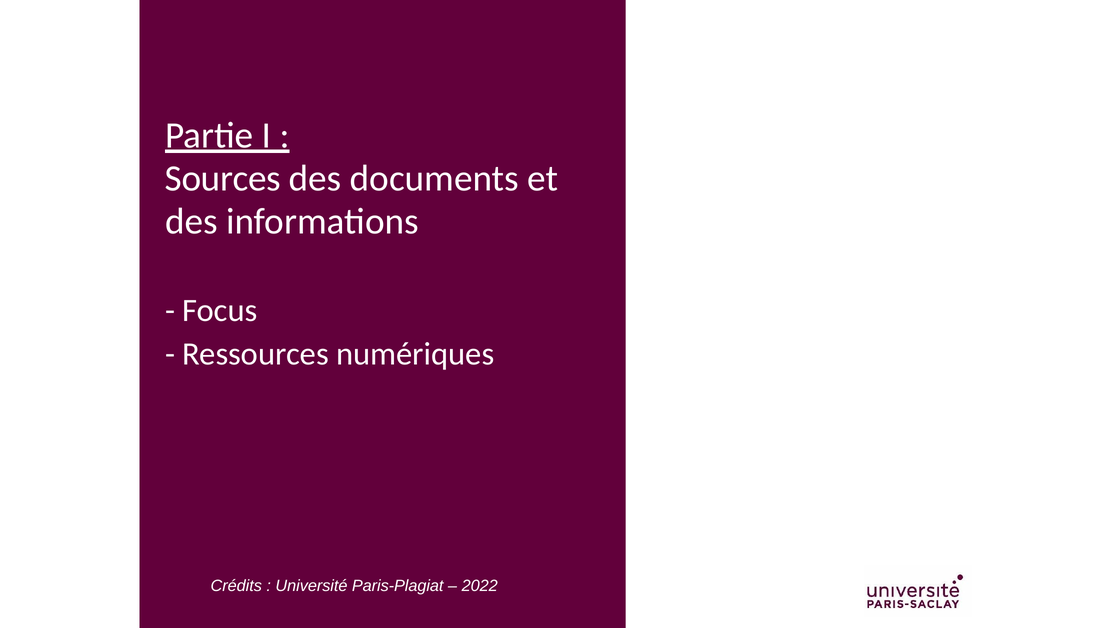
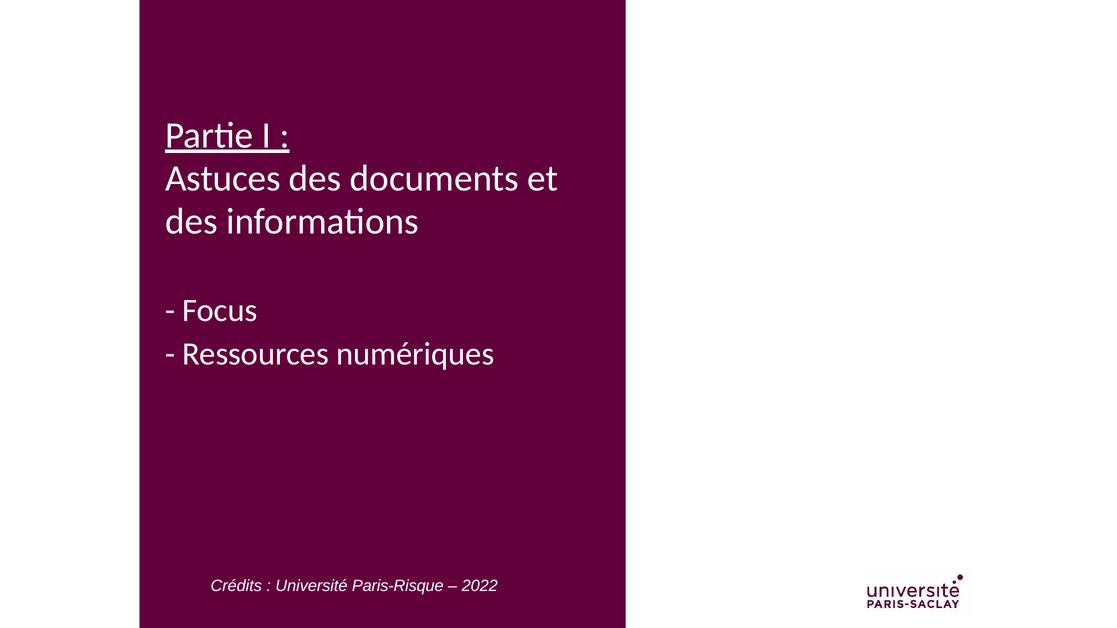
Sources at (223, 179): Sources -> Astuces
Paris-Plagiat: Paris-Plagiat -> Paris-Risque
